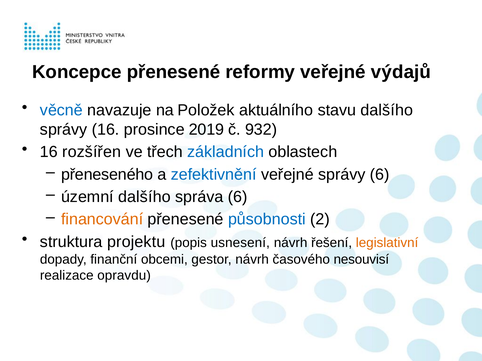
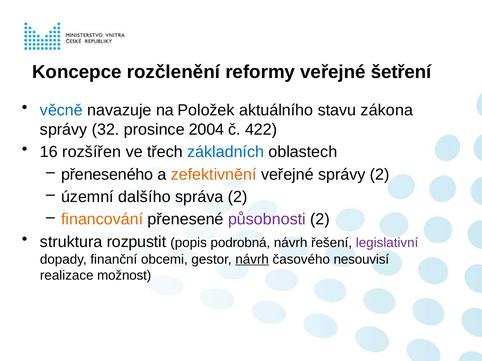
Koncepce přenesené: přenesené -> rozčlenění
výdajů: výdajů -> šetření
stavu dalšího: dalšího -> zákona
správy 16: 16 -> 32
2019: 2019 -> 2004
932: 932 -> 422
zefektivnění colour: blue -> orange
správy 6: 6 -> 2
správa 6: 6 -> 2
působnosti colour: blue -> purple
projektu: projektu -> rozpustit
usnesení: usnesení -> podrobná
legislativní colour: orange -> purple
návrh at (252, 260) underline: none -> present
opravdu: opravdu -> možnost
